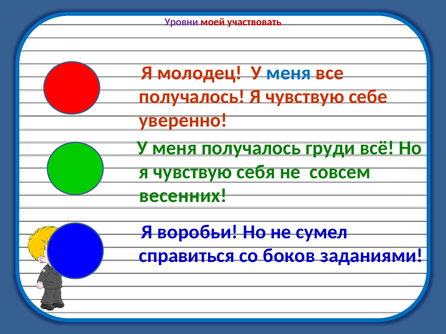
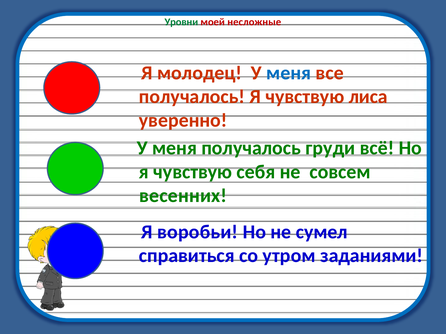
Уровни colour: purple -> green
участвовать: участвовать -> несложные
себе: себе -> лиса
боков: боков -> утром
